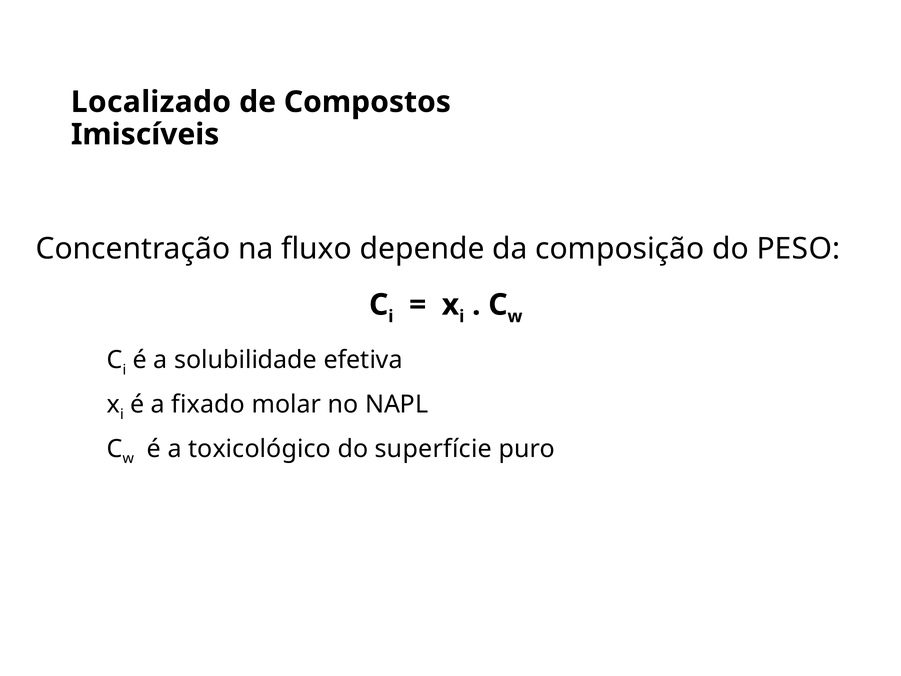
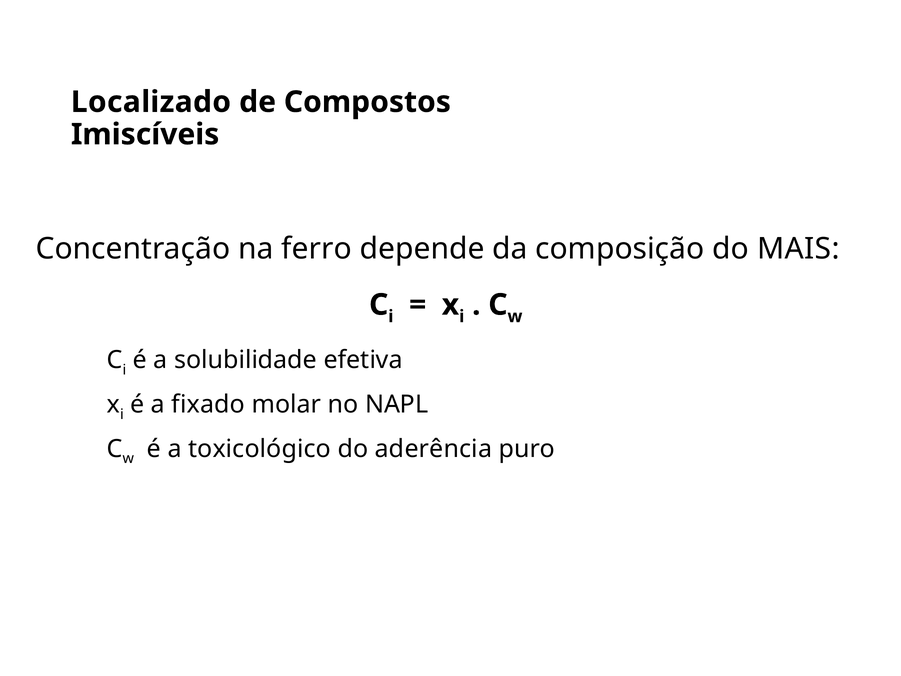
fluxo: fluxo -> ferro
PESO: PESO -> MAIS
superfície: superfície -> aderência
